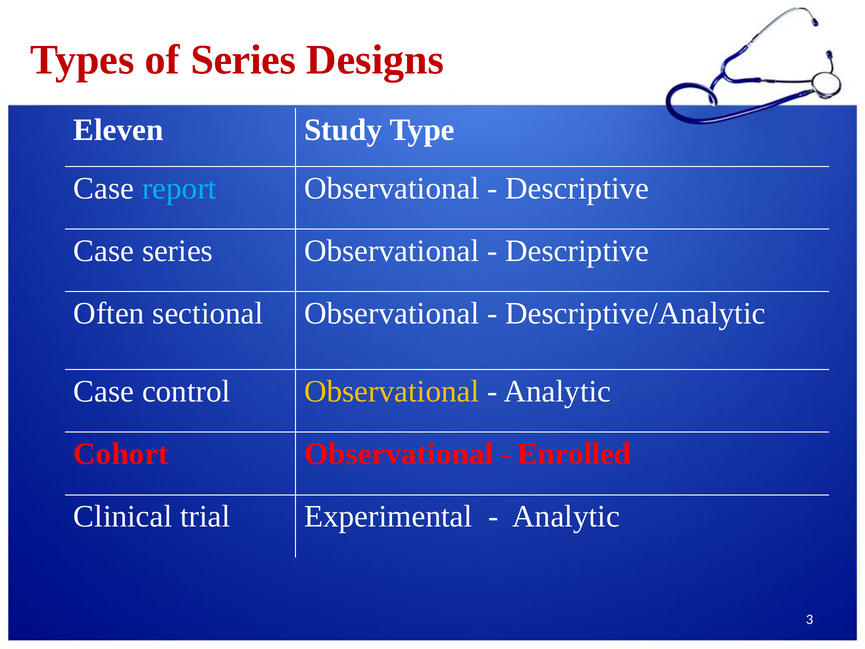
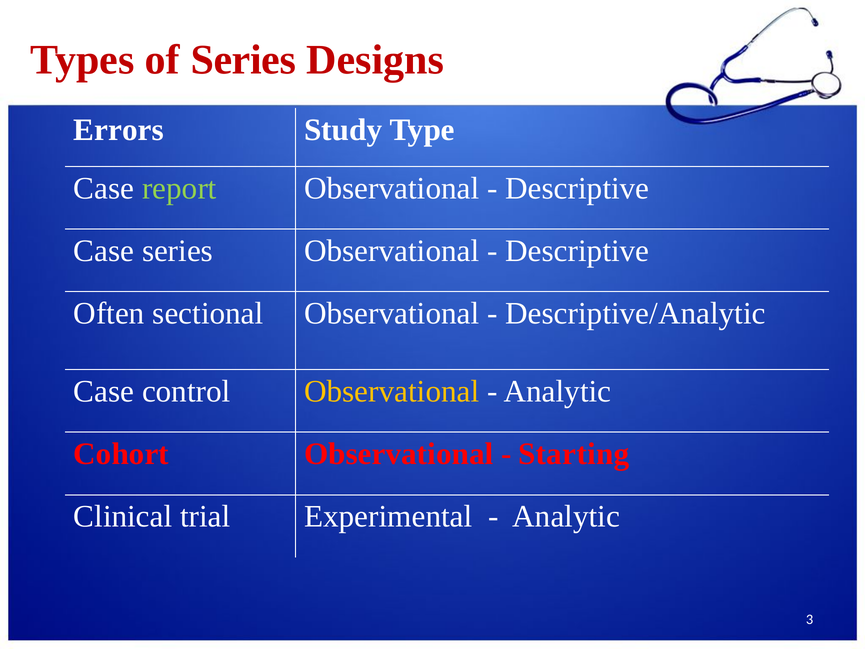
Eleven: Eleven -> Errors
report colour: light blue -> light green
Enrolled: Enrolled -> Starting
